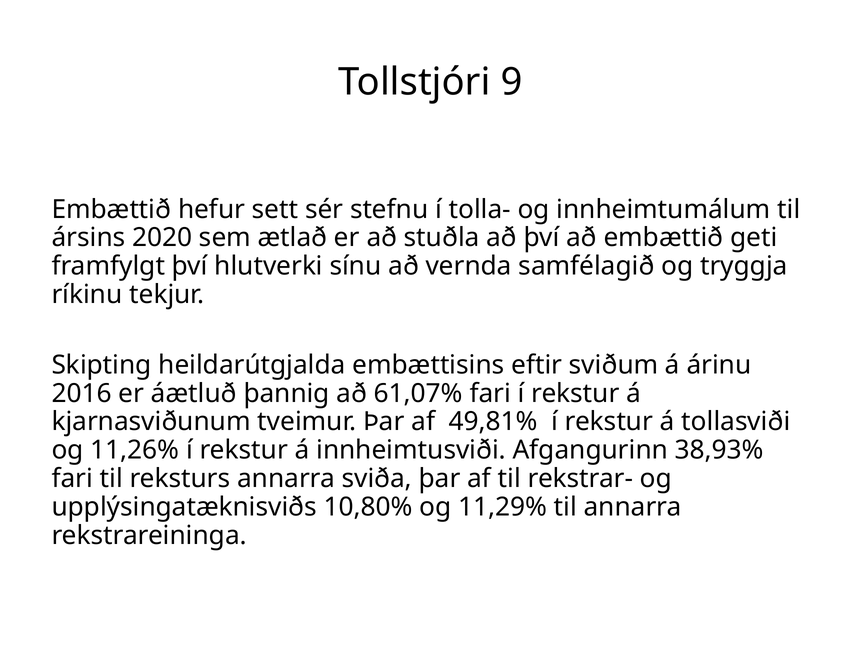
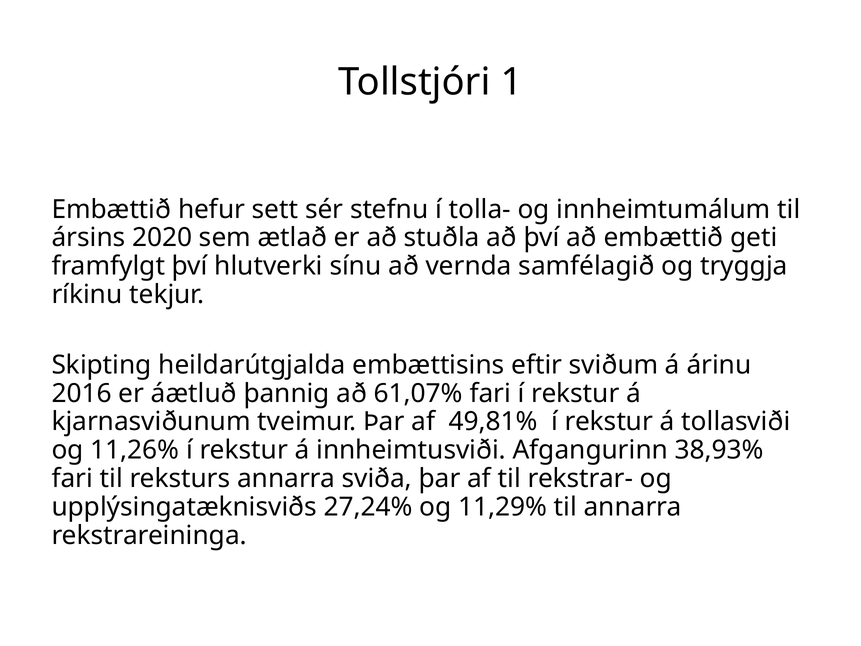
9: 9 -> 1
10,80%: 10,80% -> 27,24%
